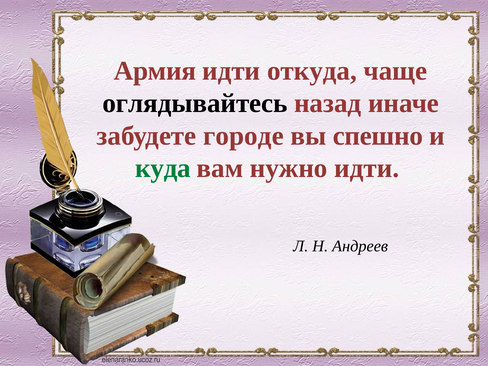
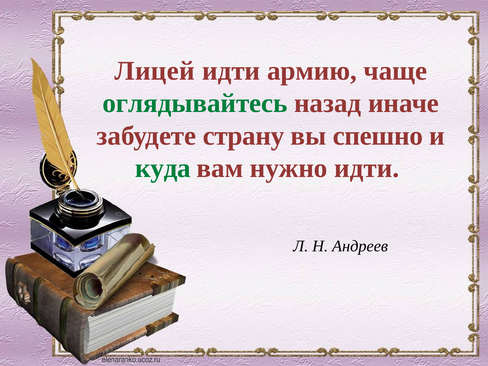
Армия: Армия -> Лицей
откуда: откуда -> армию
оглядывайтесь colour: black -> green
городе: городе -> страну
